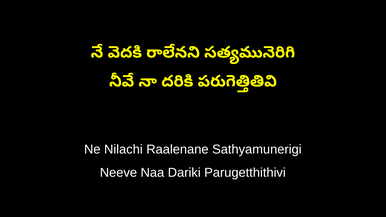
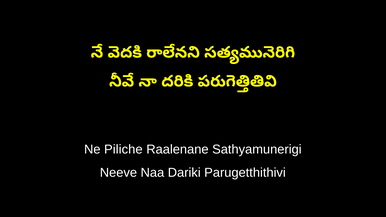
Nilachi: Nilachi -> Piliche
